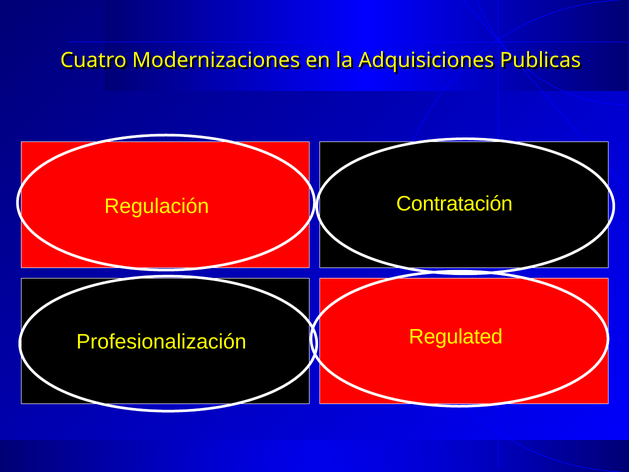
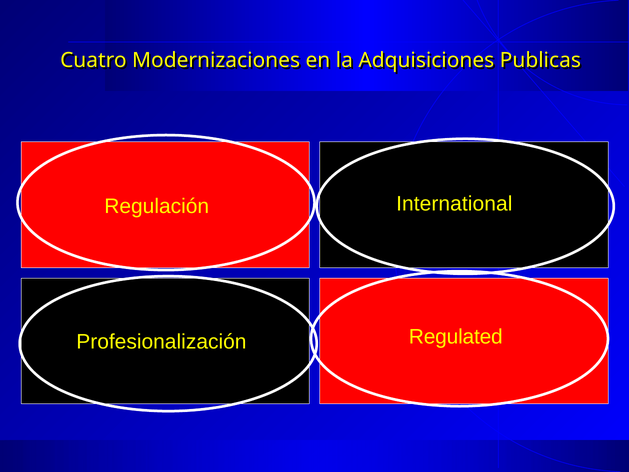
Contratación: Contratación -> International
